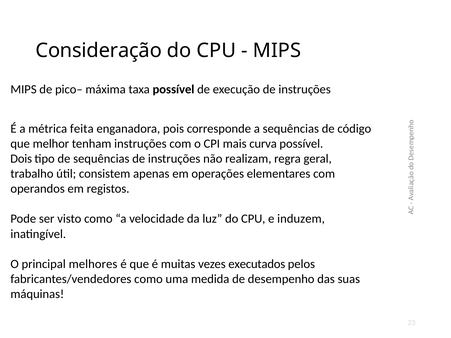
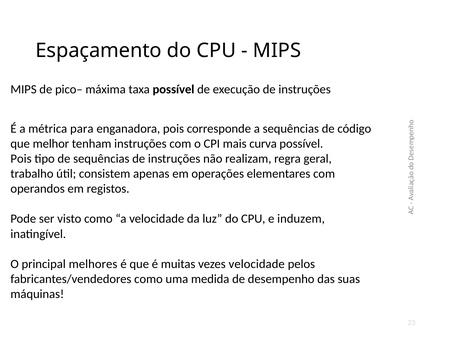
Consideração: Consideração -> Espaçamento
feita: feita -> para
Dois at (21, 159): Dois -> Pois
vezes executados: executados -> velocidade
